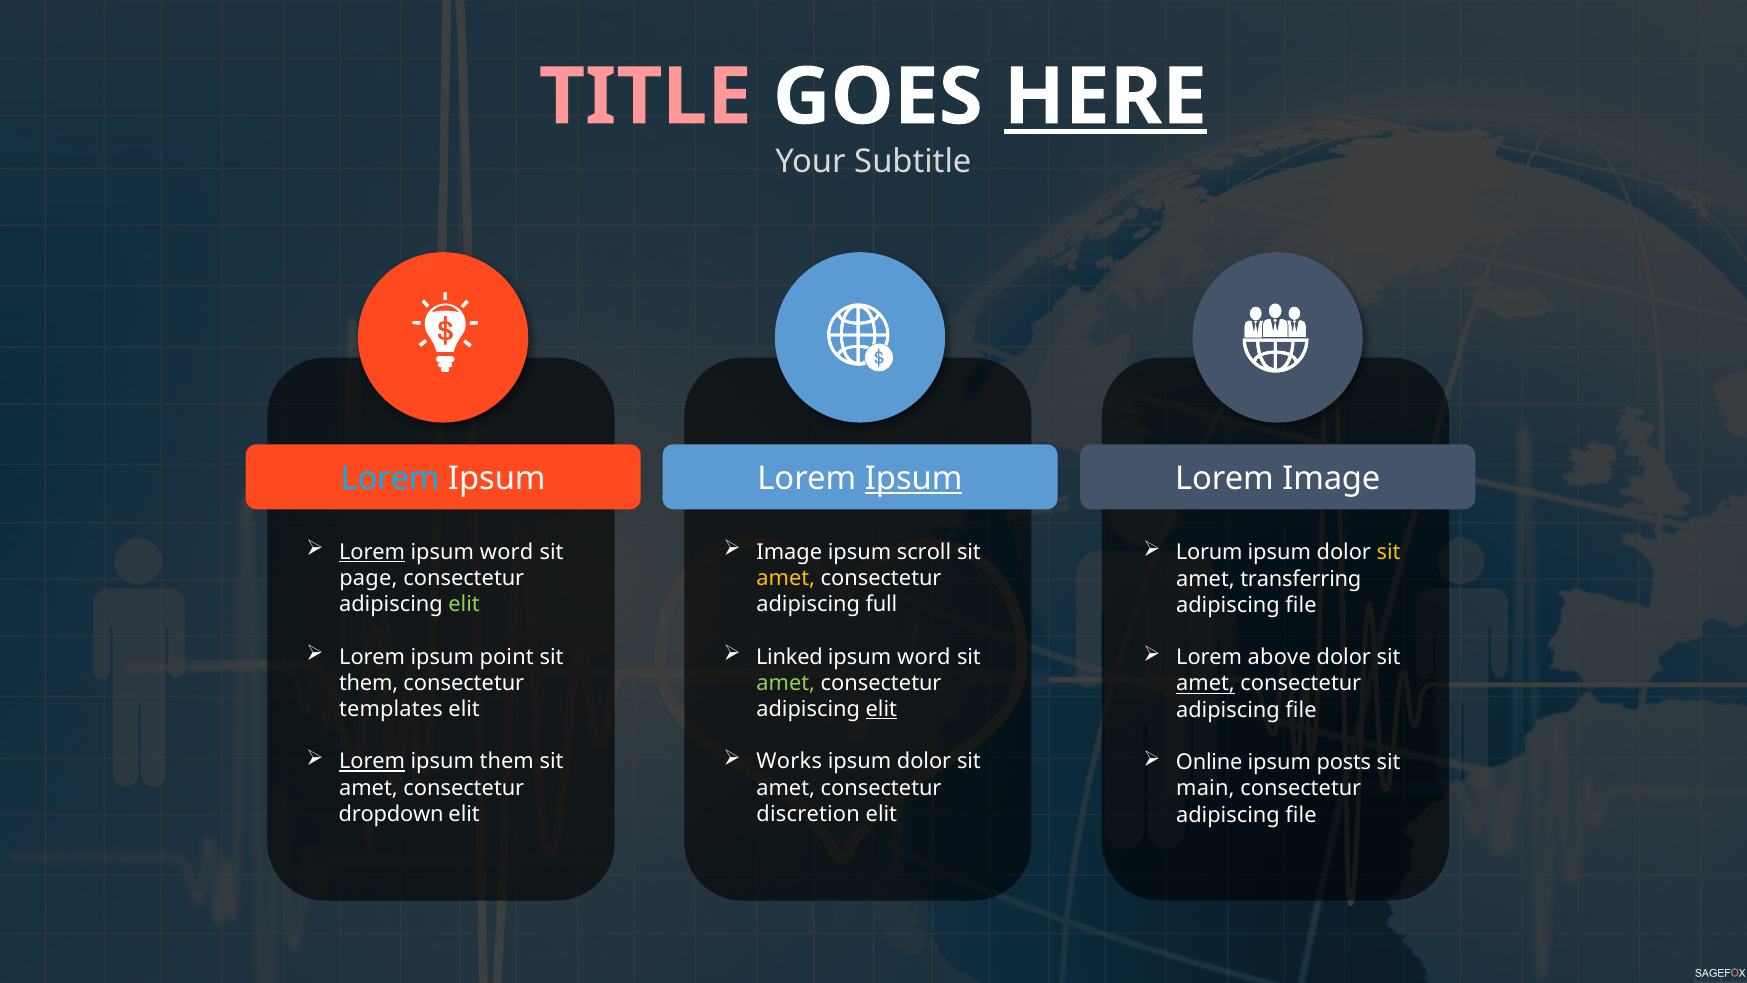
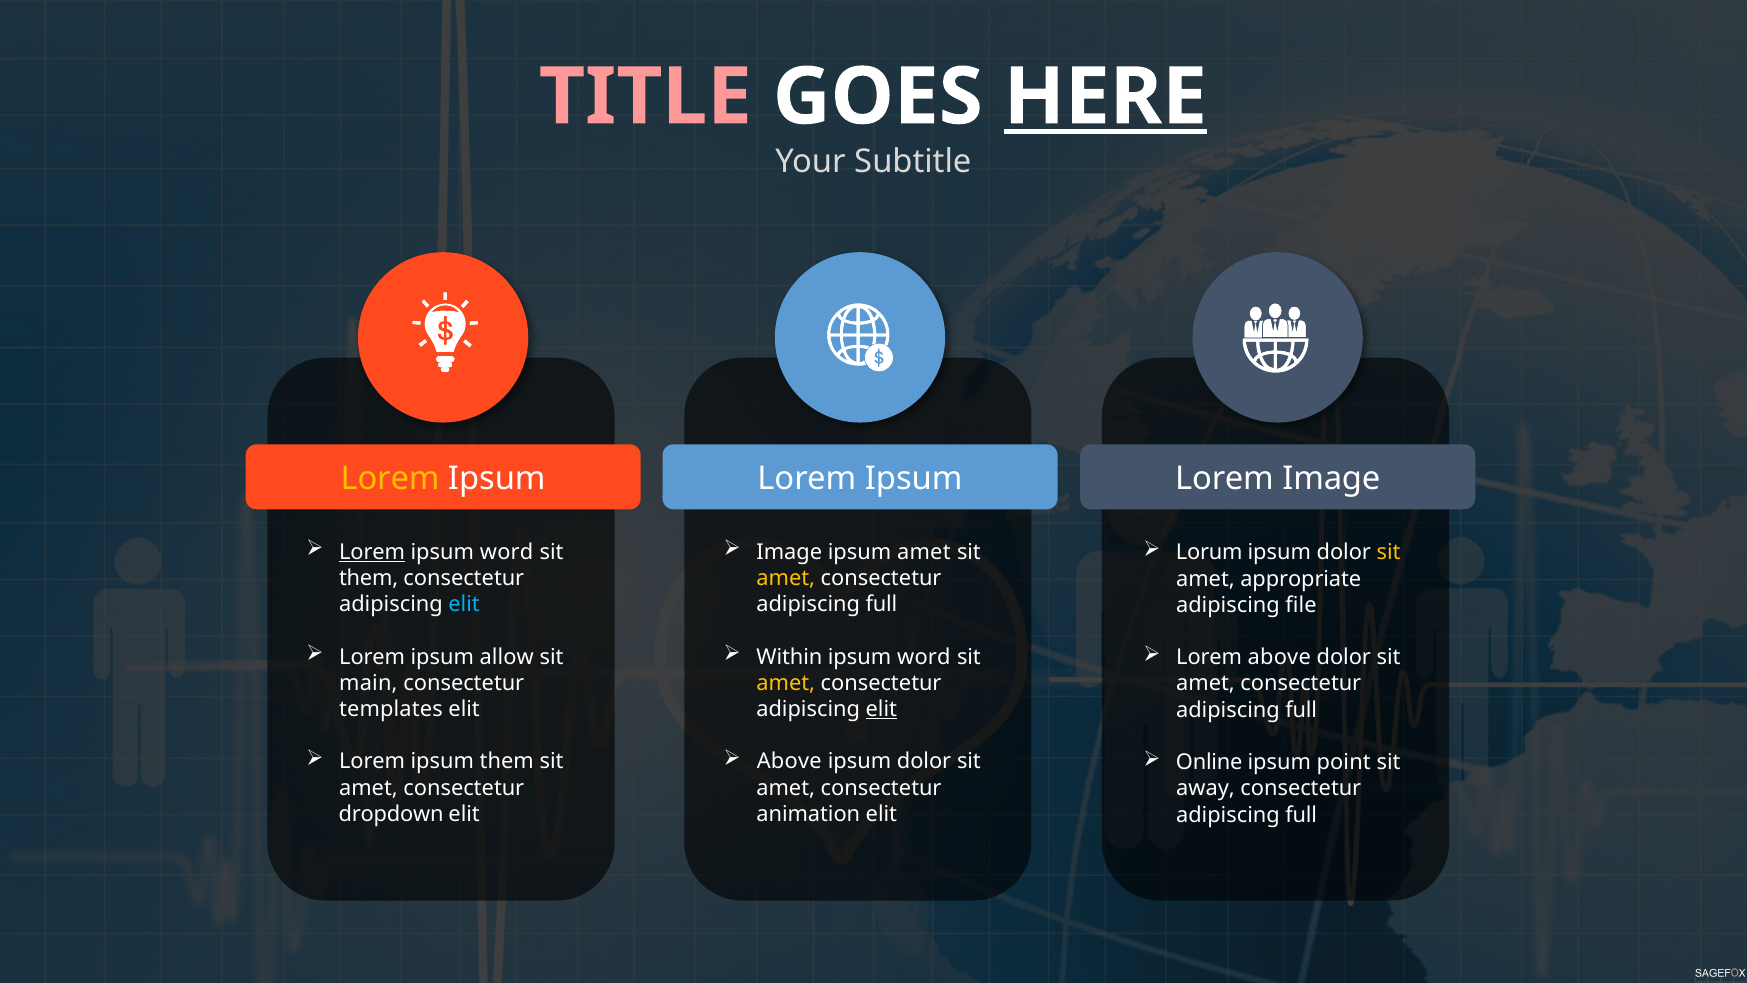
Lorem at (390, 479) colour: light blue -> yellow
Ipsum at (914, 479) underline: present -> none
ipsum scroll: scroll -> amet
page at (368, 578): page -> them
transferring: transferring -> appropriate
elit at (464, 604) colour: light green -> light blue
point: point -> allow
Linked: Linked -> Within
them at (369, 683): them -> main
amet at (786, 683) colour: light green -> yellow
amet at (1205, 684) underline: present -> none
file at (1301, 710): file -> full
Lorem at (372, 762) underline: present -> none
Works at (789, 762): Works -> Above
posts: posts -> point
main: main -> away
discretion: discretion -> animation
file at (1301, 815): file -> full
